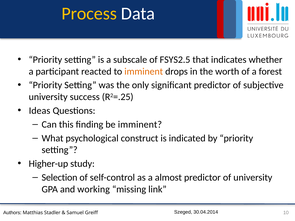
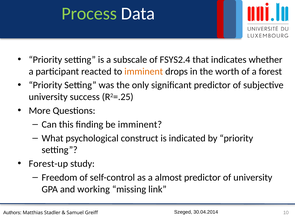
Process colour: yellow -> light green
FSYS2.5: FSYS2.5 -> FSYS2.4
Ideas: Ideas -> More
Higher-up: Higher-up -> Forest-up
Selection: Selection -> Freedom
